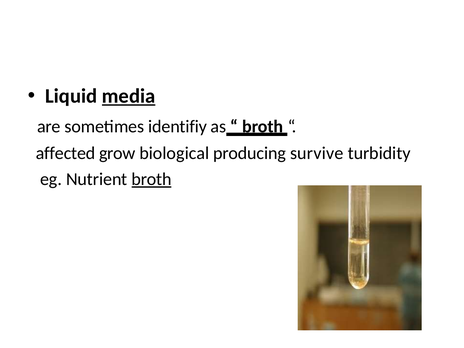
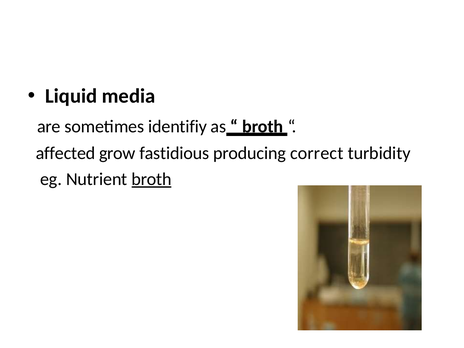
media underline: present -> none
biological: biological -> fastidious
survive: survive -> correct
